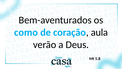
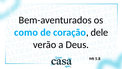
aula: aula -> dele
